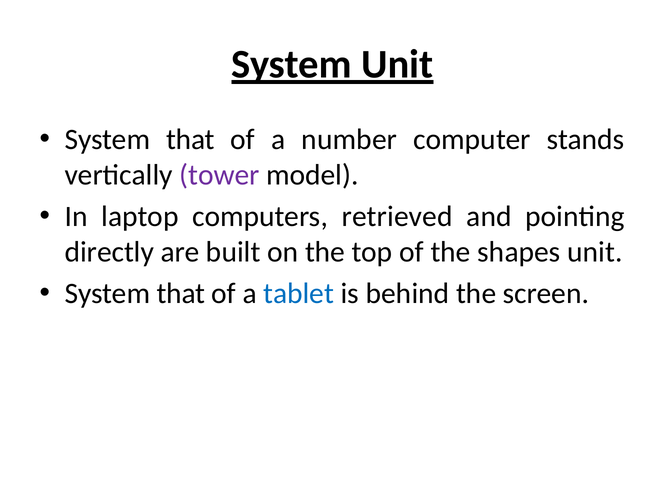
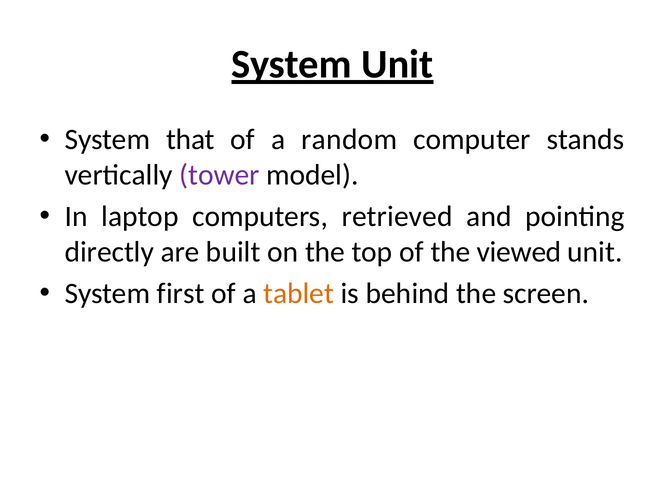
number: number -> random
shapes: shapes -> viewed
that at (181, 293): that -> first
tablet colour: blue -> orange
